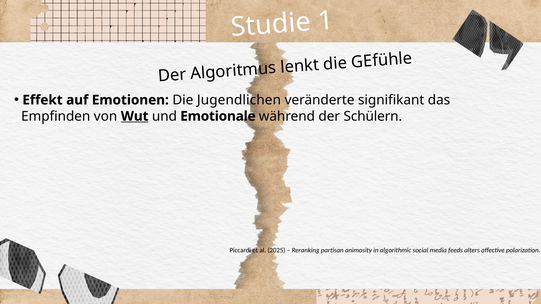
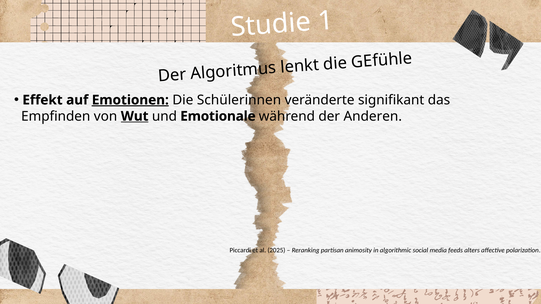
Emotionen underline: none -> present
Jugendlichen: Jugendlichen -> Schülerinnen
Schülern: Schülern -> Anderen
